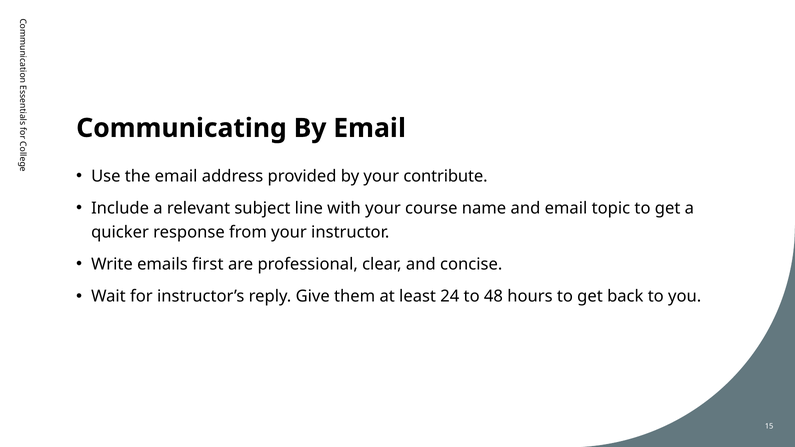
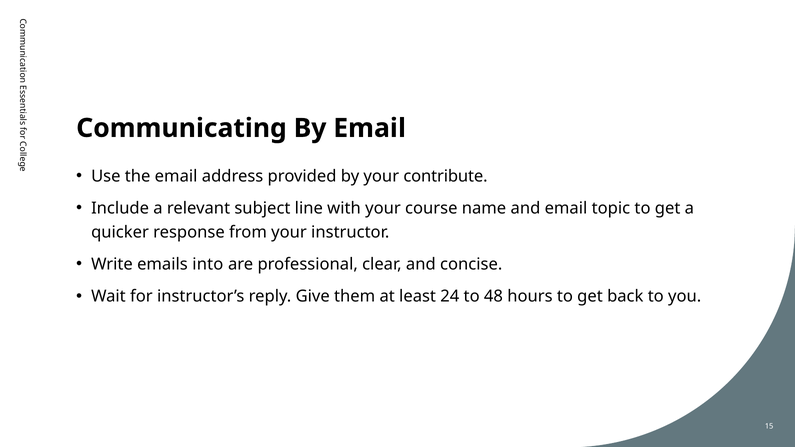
first: first -> into
